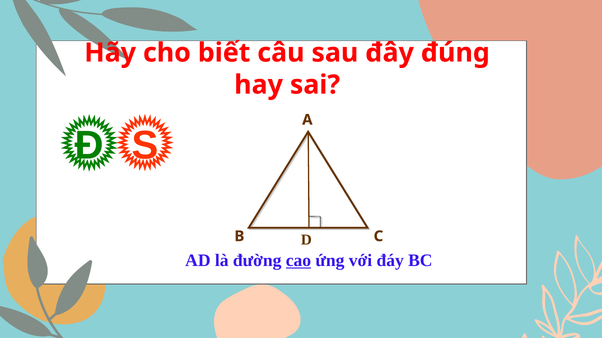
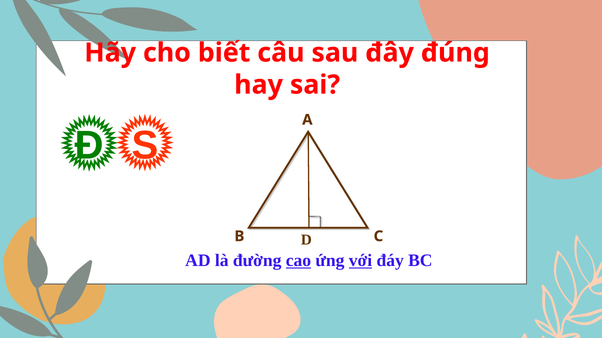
với underline: none -> present
